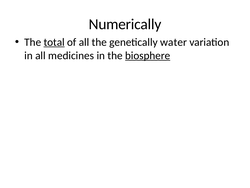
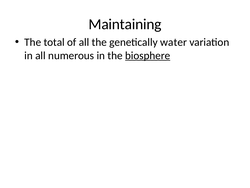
Numerically: Numerically -> Maintaining
total underline: present -> none
medicines: medicines -> numerous
